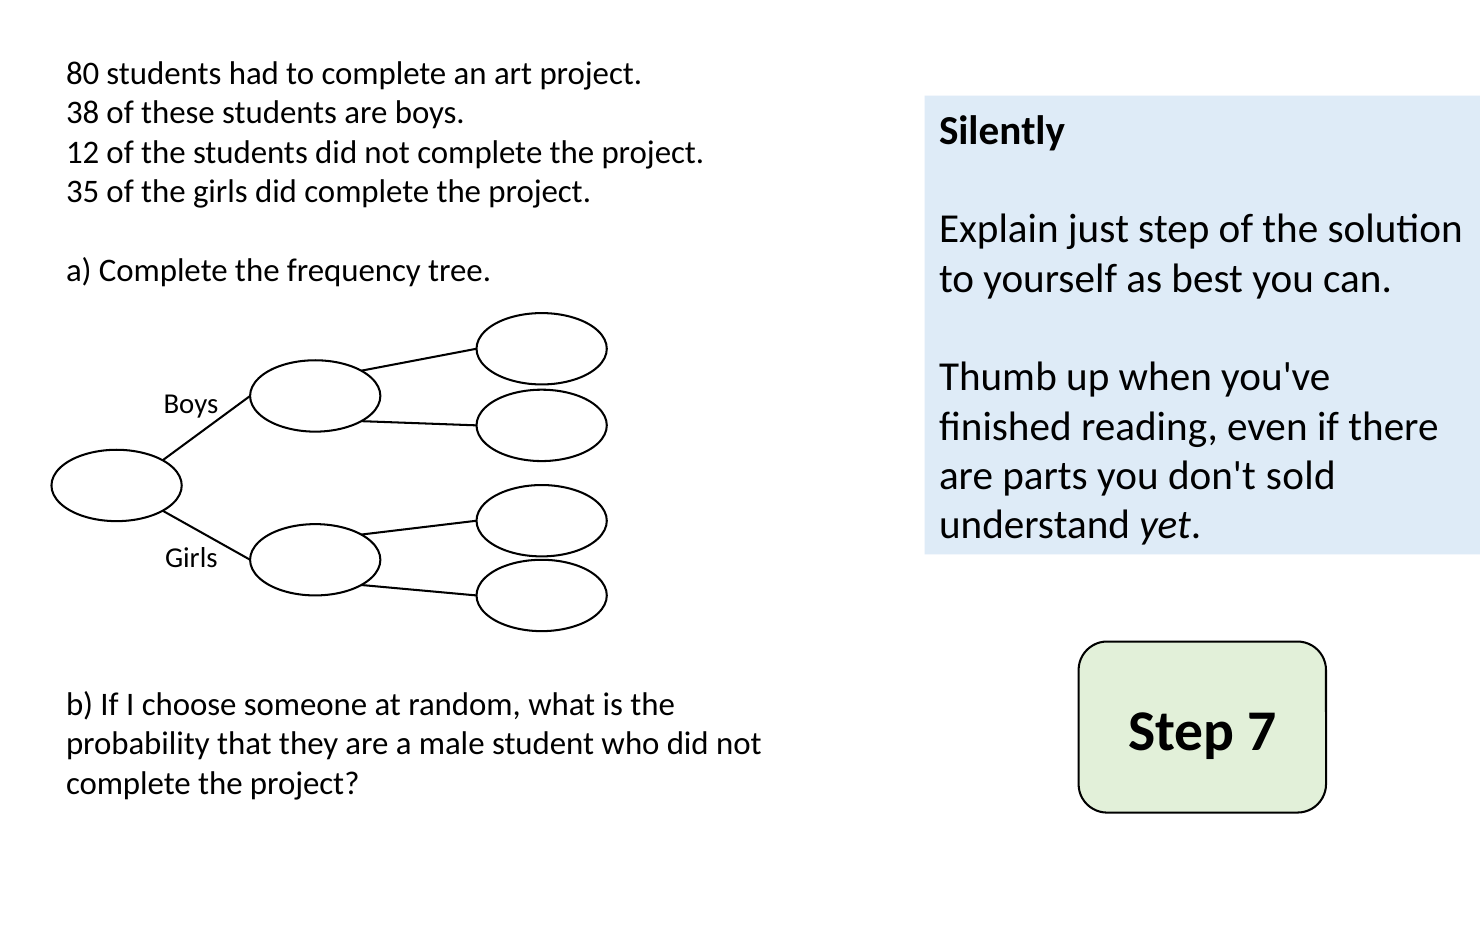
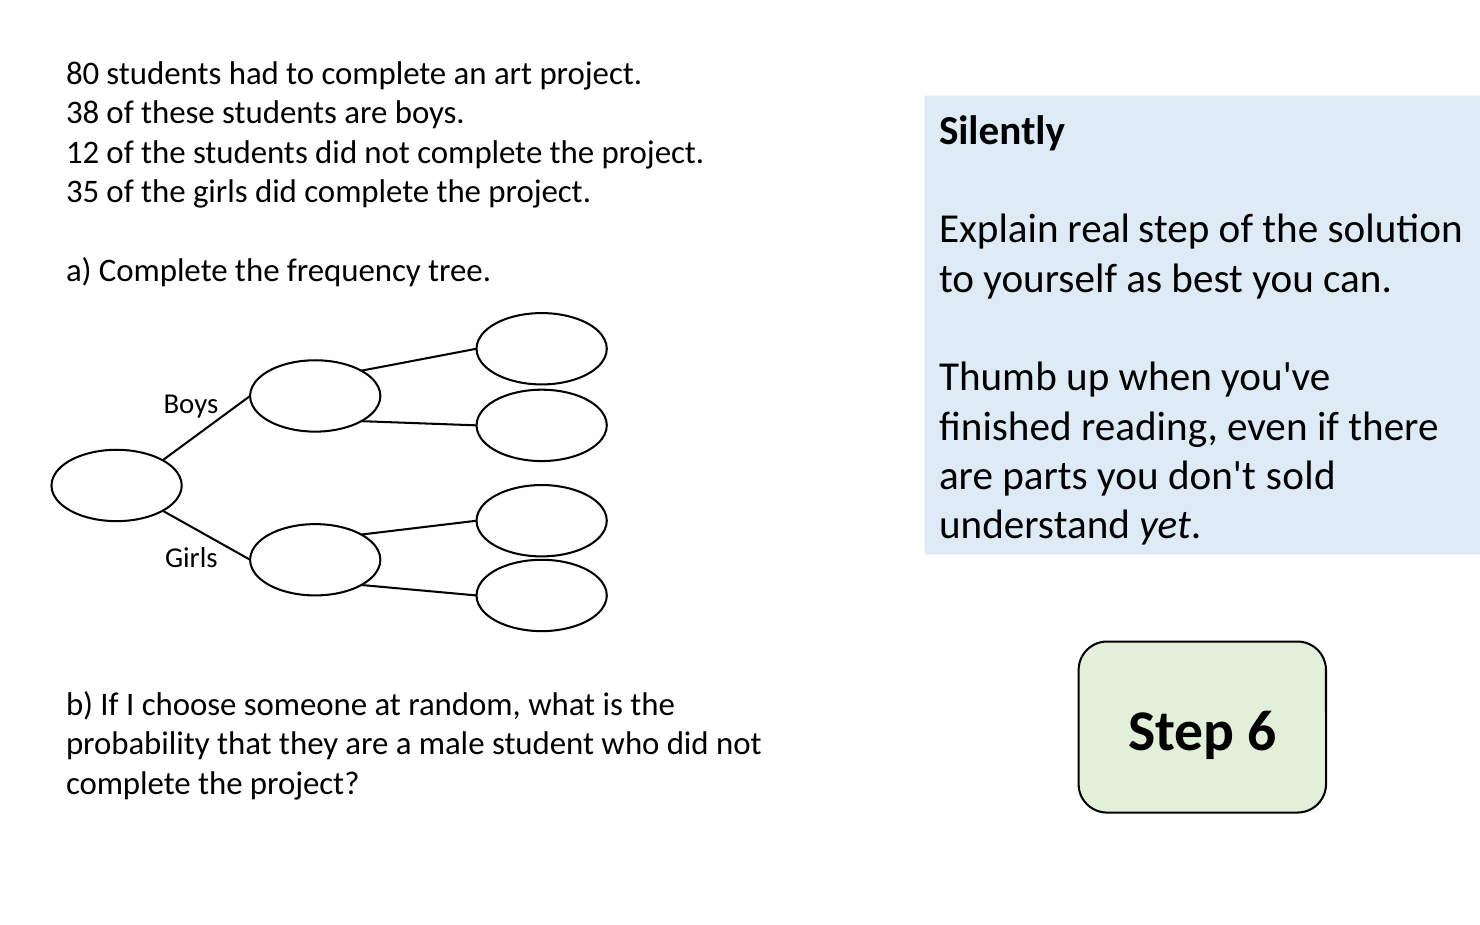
just: just -> real
7: 7 -> 6
